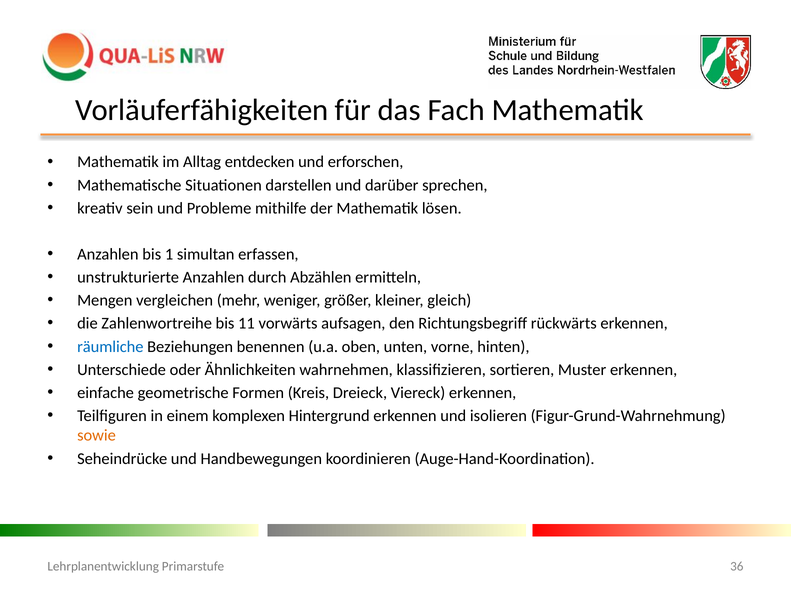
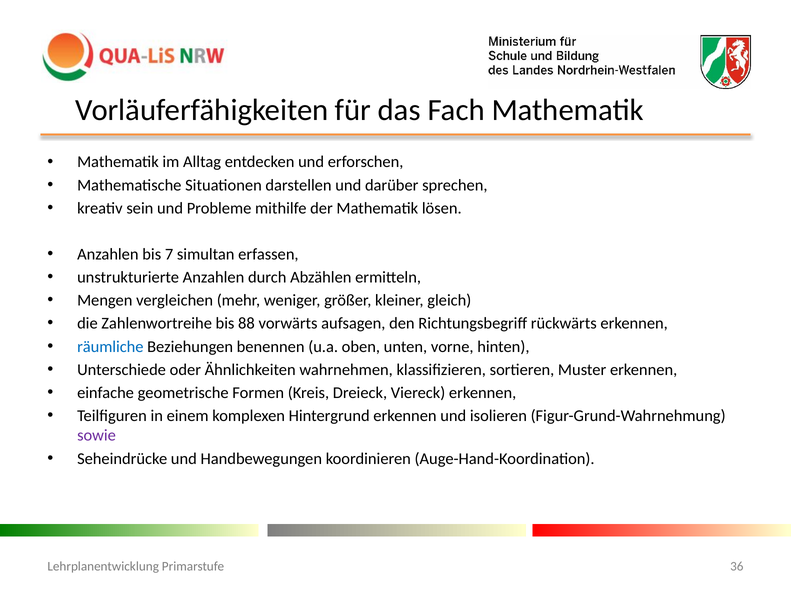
1: 1 -> 7
11: 11 -> 88
sowie colour: orange -> purple
